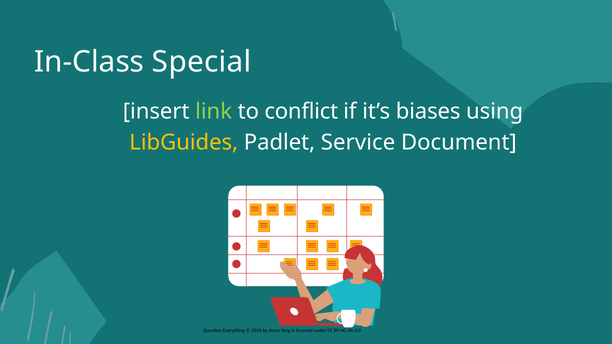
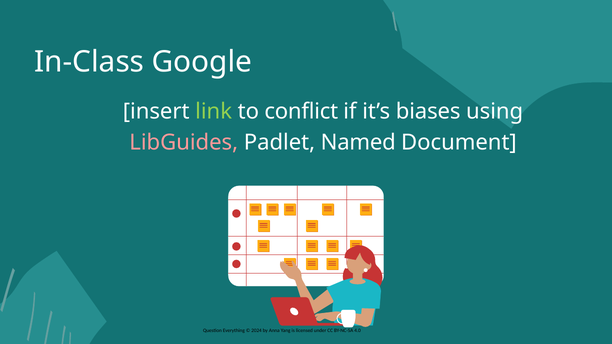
Special: Special -> Google
LibGuides colour: yellow -> pink
Service: Service -> Named
